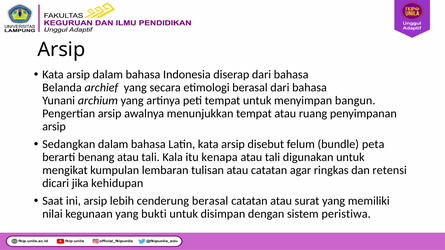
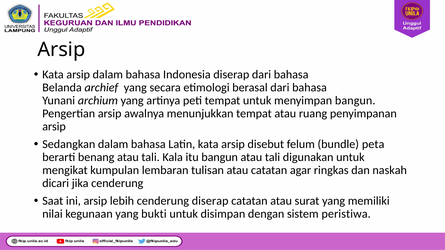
itu kenapa: kenapa -> bangun
retensi: retensi -> naskah
jika kehidupan: kehidupan -> cenderung
cenderung berasal: berasal -> diserap
